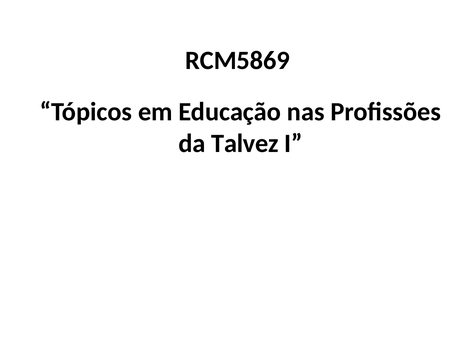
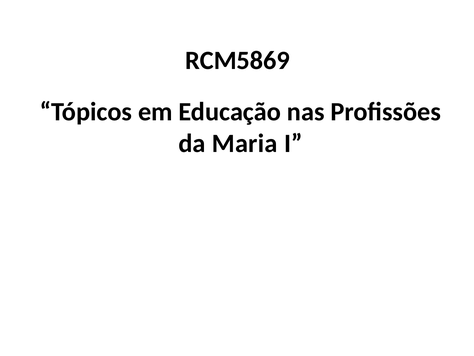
Talvez: Talvez -> Maria
